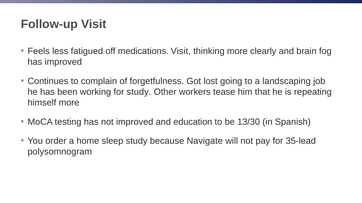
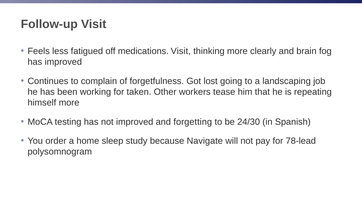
for study: study -> taken
education: education -> forgetting
13/30: 13/30 -> 24/30
35-lead: 35-lead -> 78-lead
